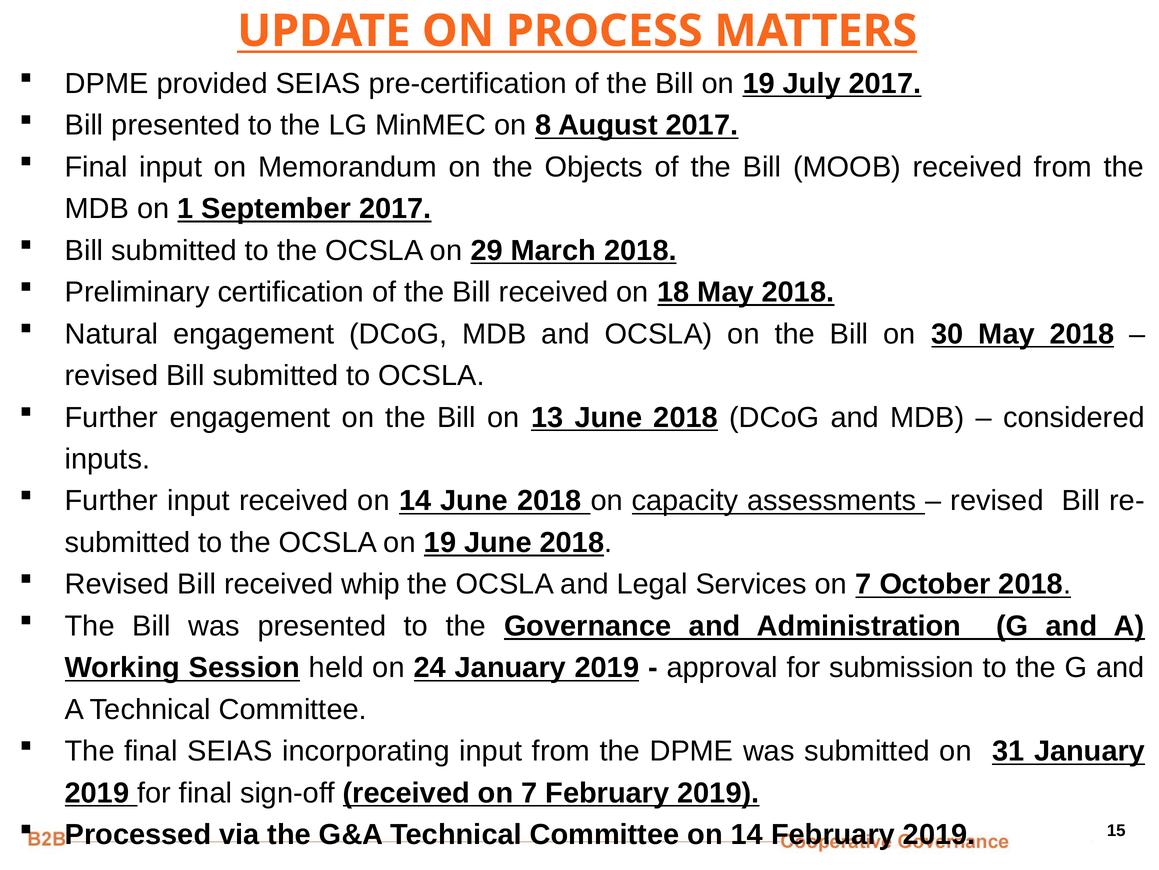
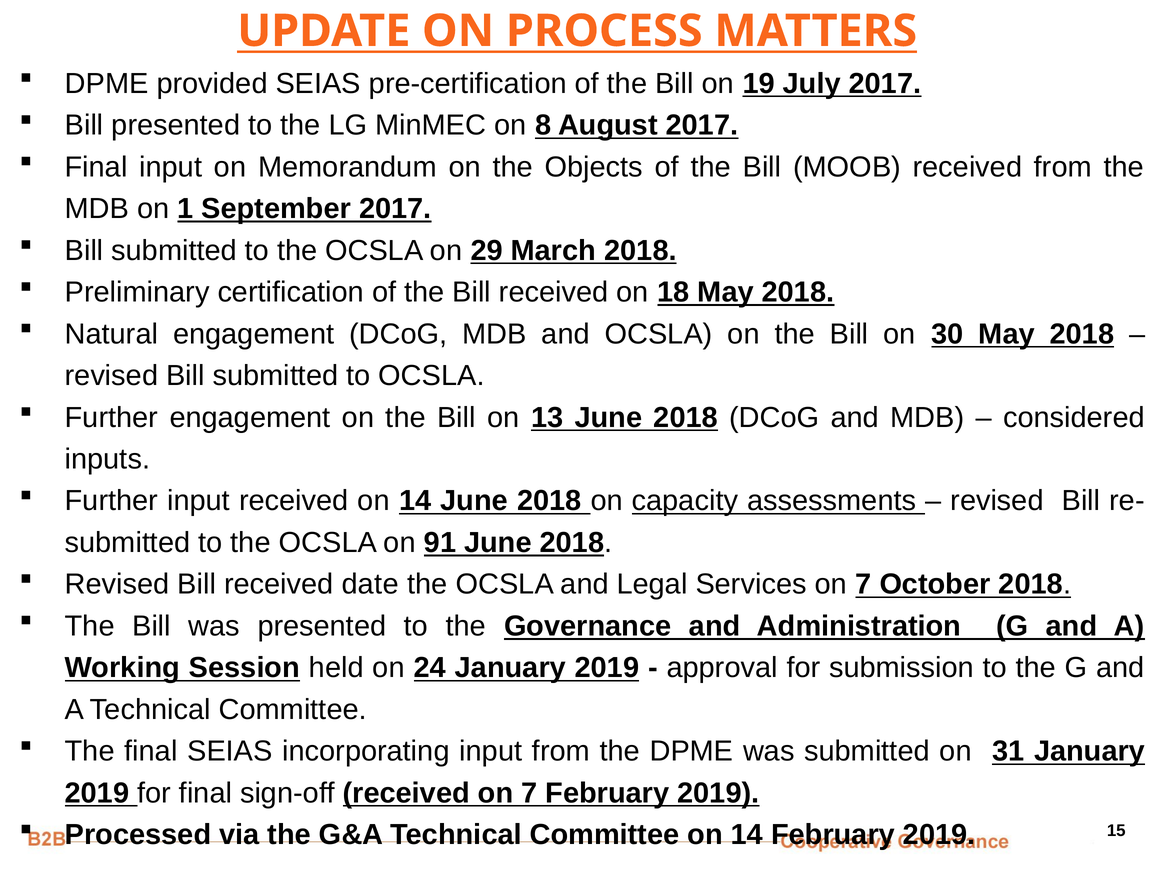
OCSLA on 19: 19 -> 91
whip: whip -> date
